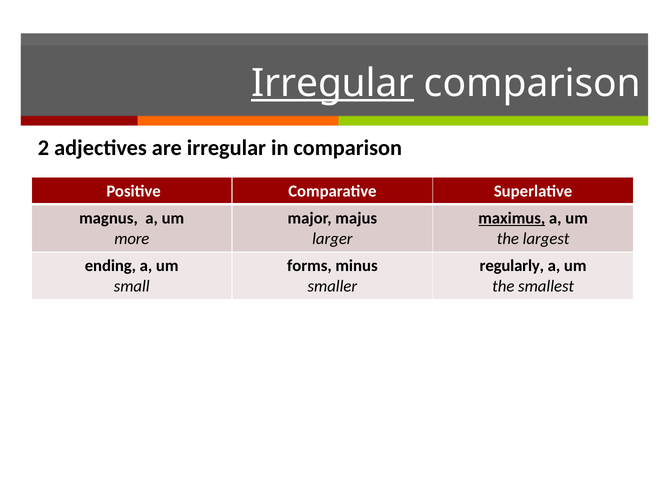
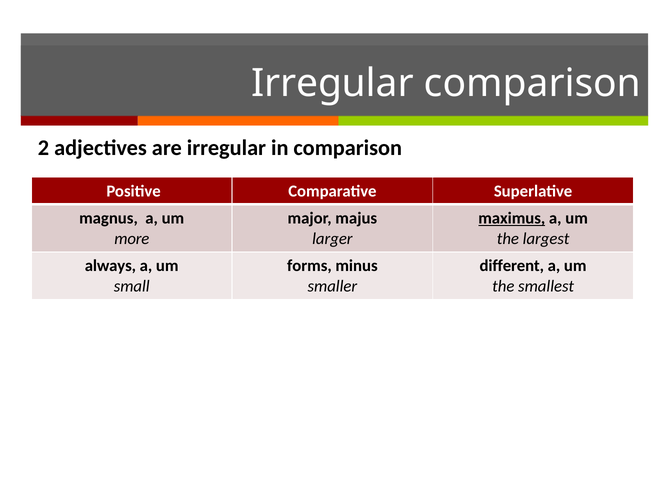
Irregular at (332, 84) underline: present -> none
ending: ending -> always
regularly: regularly -> different
